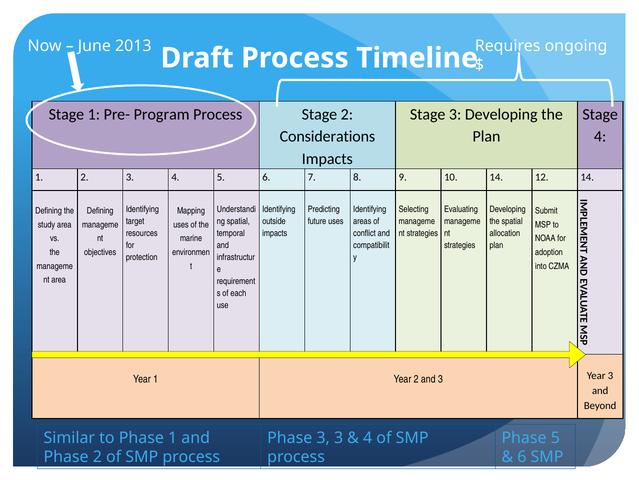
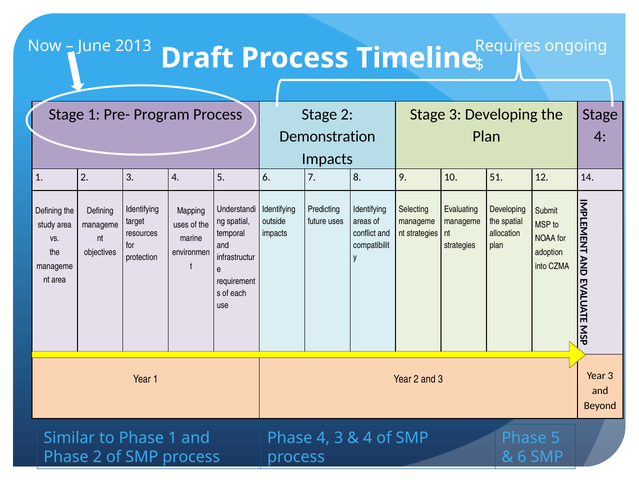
Considerations: Considerations -> Demonstration
10 14: 14 -> 51
Phase 3: 3 -> 4
